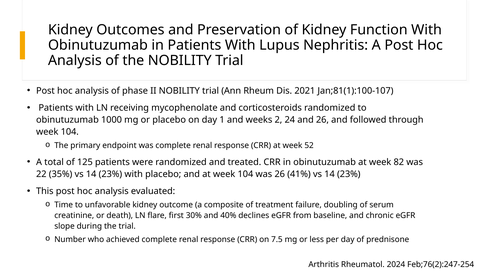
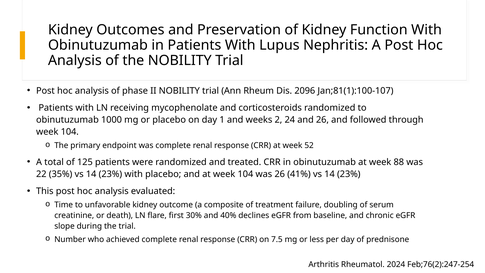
2021: 2021 -> 2096
82: 82 -> 88
